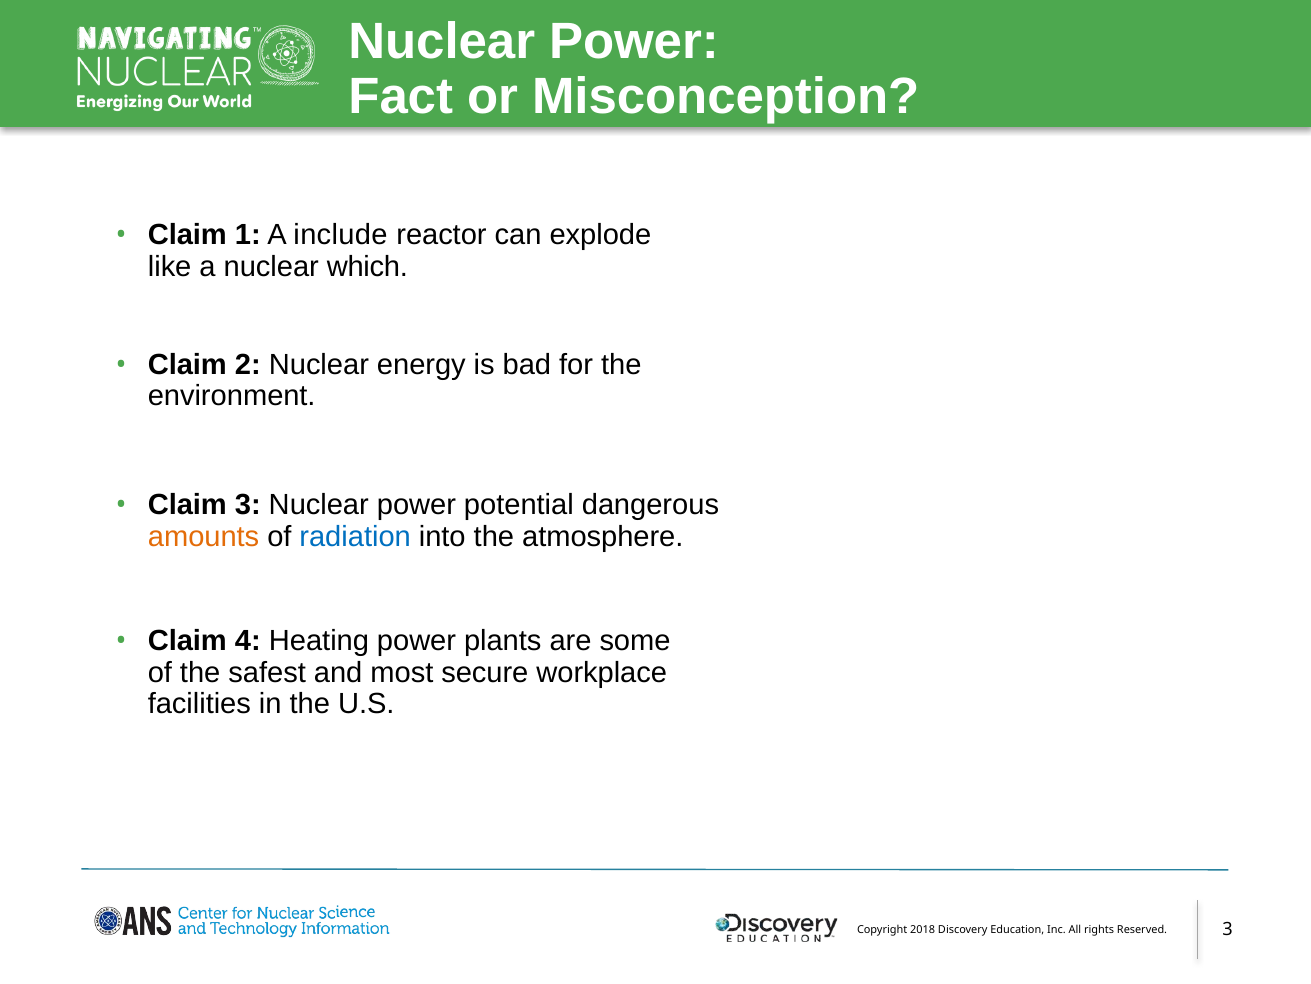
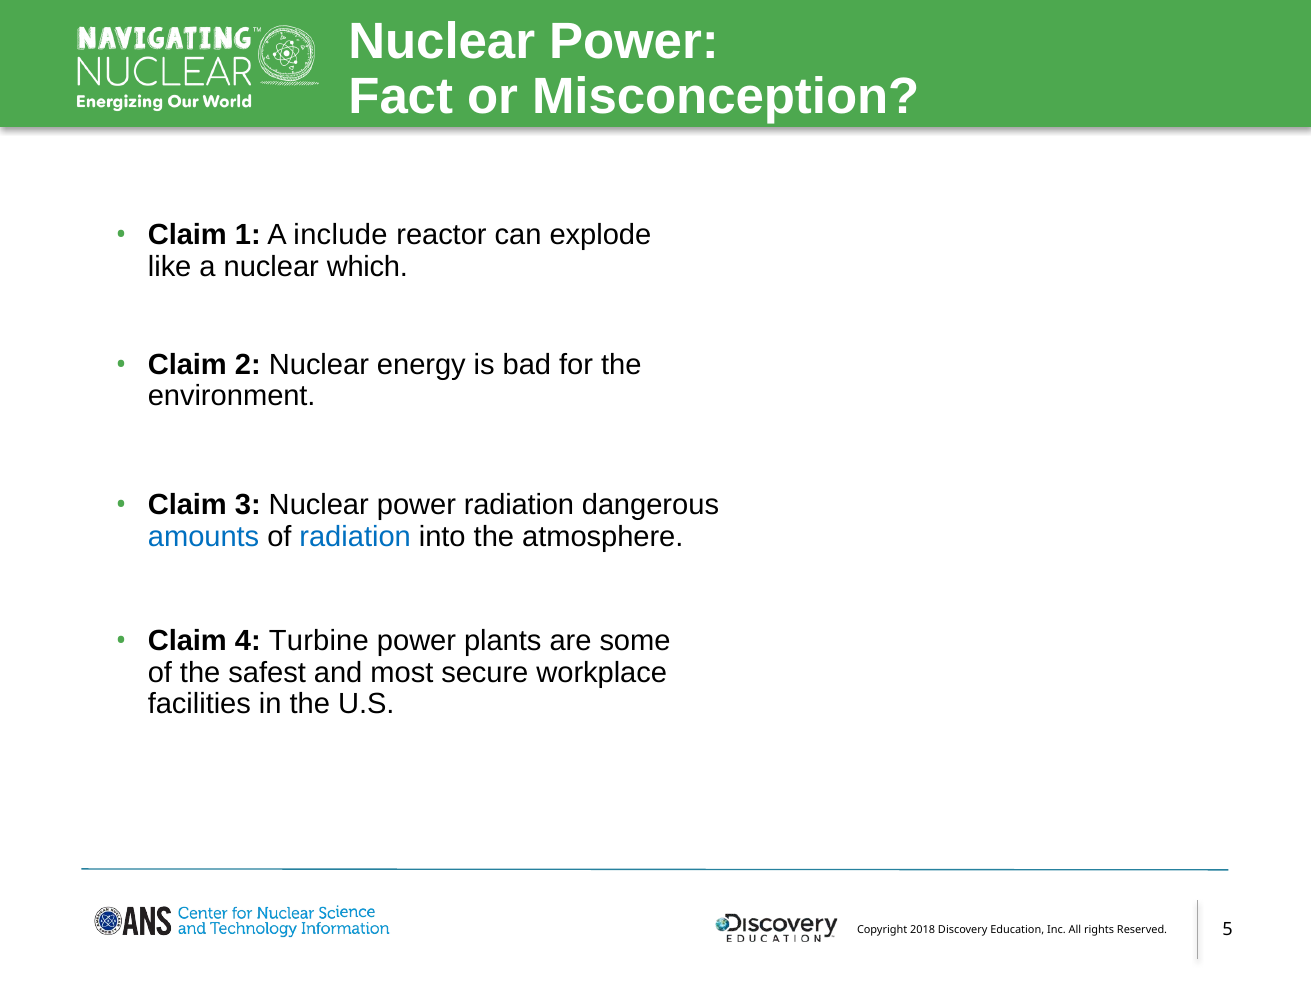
power potential: potential -> radiation
amounts colour: orange -> blue
Heating: Heating -> Turbine
3 at (1228, 929): 3 -> 5
